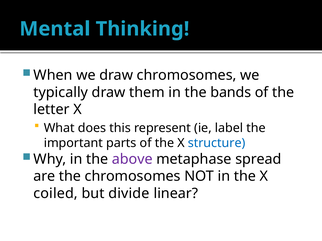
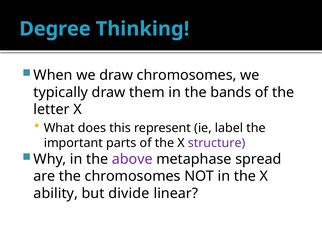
Mental: Mental -> Degree
structure colour: blue -> purple
coiled: coiled -> ability
